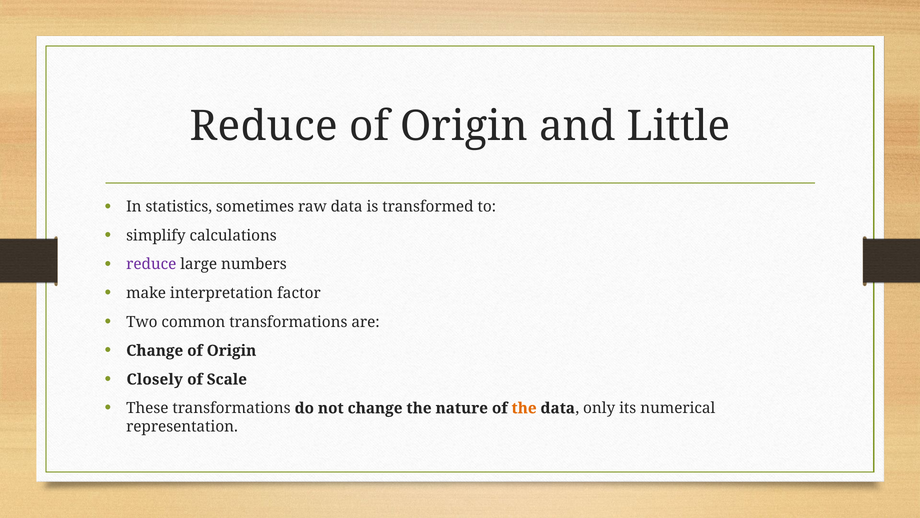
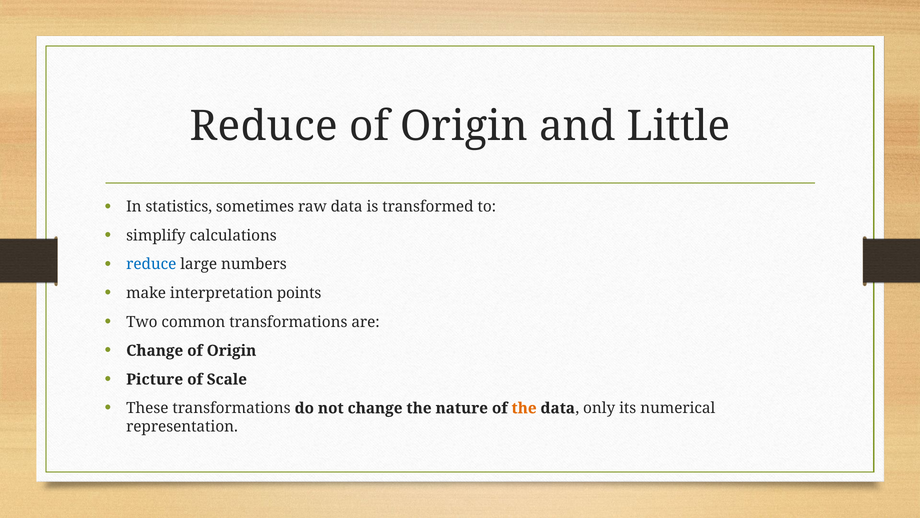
reduce at (151, 264) colour: purple -> blue
factor: factor -> points
Closely: Closely -> Picture
